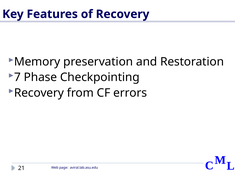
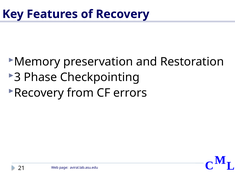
7: 7 -> 3
